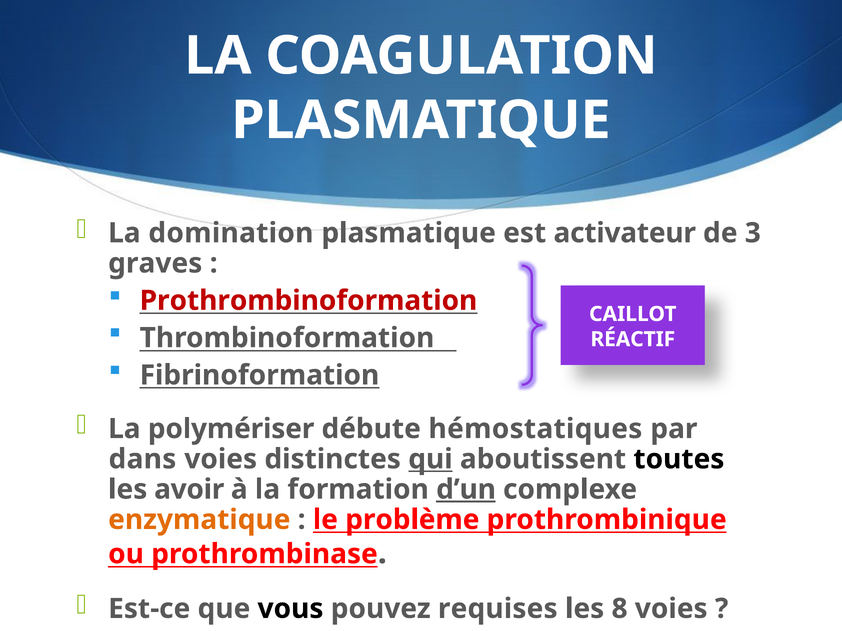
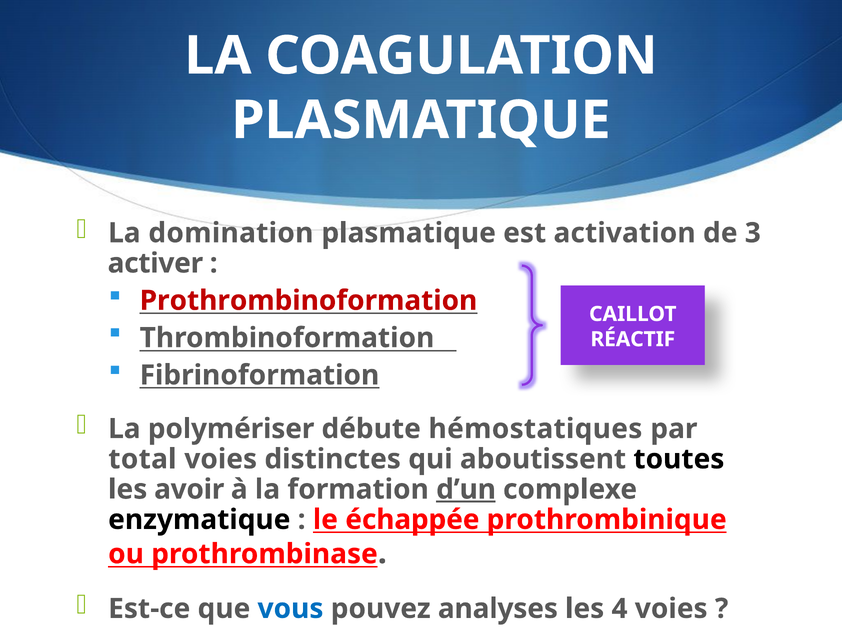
activateur: activateur -> activation
graves: graves -> activer
dans: dans -> total
qui underline: present -> none
enzymatique colour: orange -> black
problème: problème -> échappée
vous colour: black -> blue
requises: requises -> analyses
8: 8 -> 4
